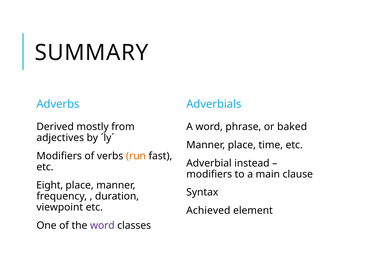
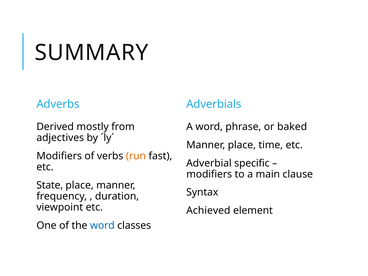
instead: instead -> specific
Eight: Eight -> State
word at (102, 225) colour: purple -> blue
